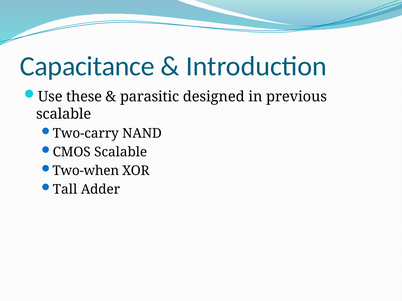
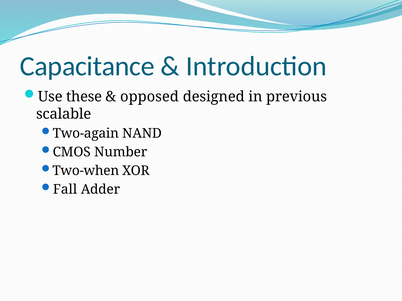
parasitic: parasitic -> opposed
Two-carry: Two-carry -> Two-again
CMOS Scalable: Scalable -> Number
Tall: Tall -> Fall
